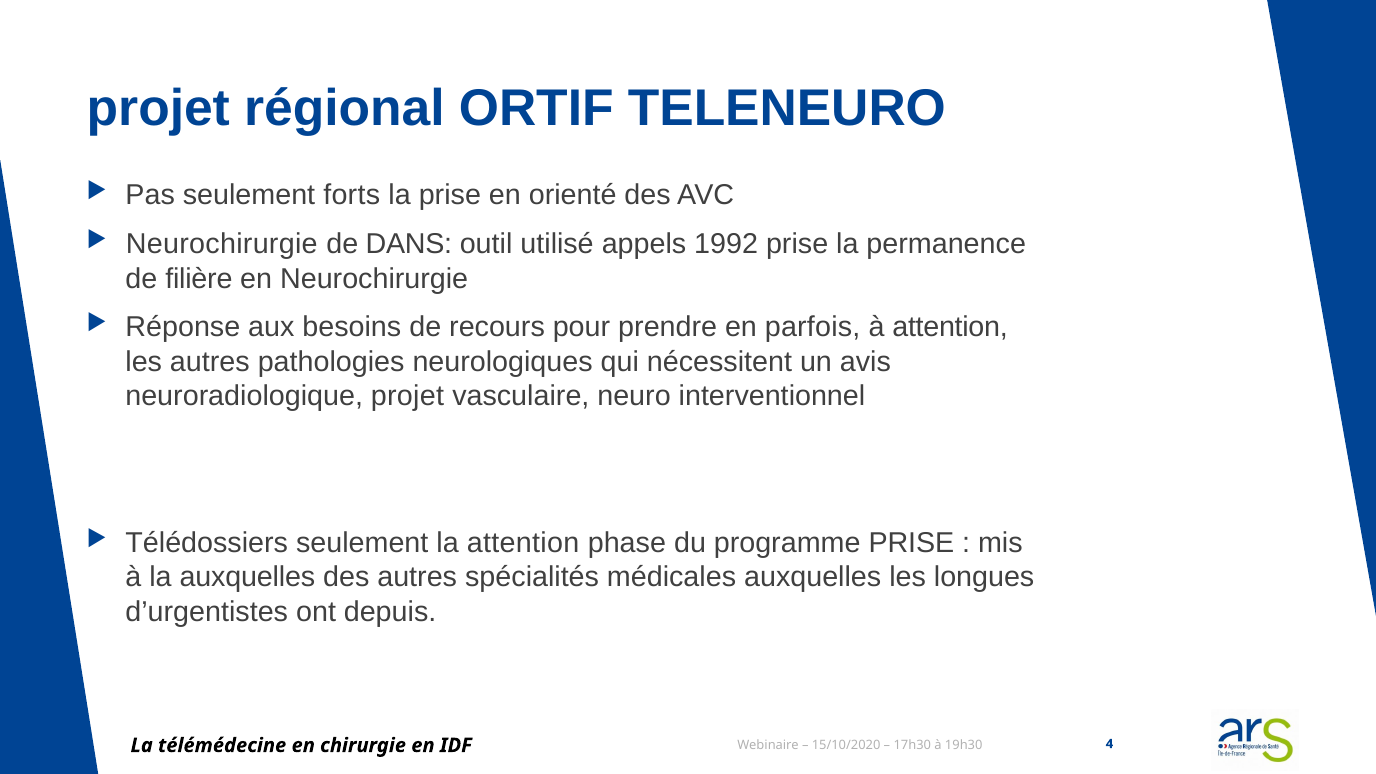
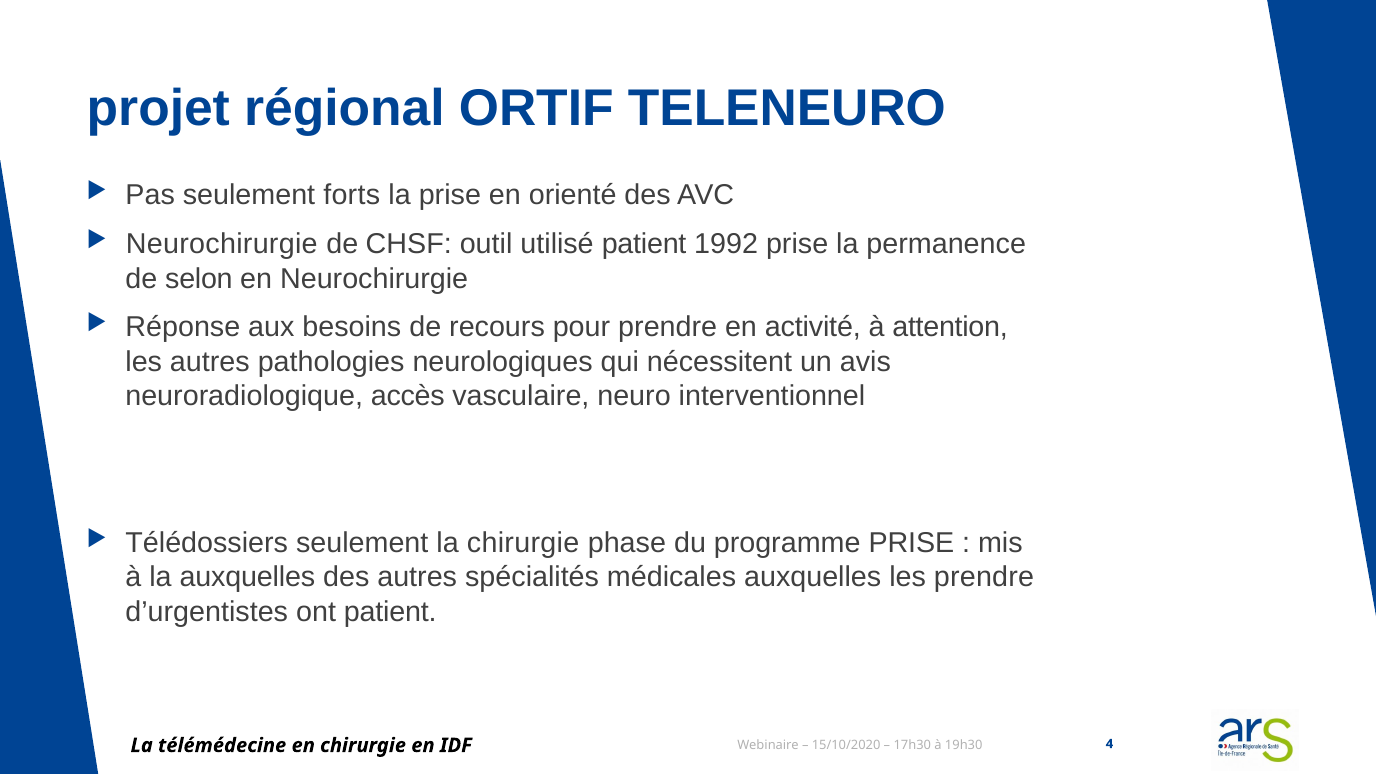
DANS: DANS -> CHSF
utilisé appels: appels -> patient
filière: filière -> selon
parfois: parfois -> activité
neuroradiologique projet: projet -> accès
la attention: attention -> chirurgie
les longues: longues -> prendre
ont depuis: depuis -> patient
